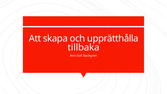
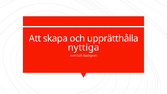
tillbaka: tillbaka -> nyttiga
